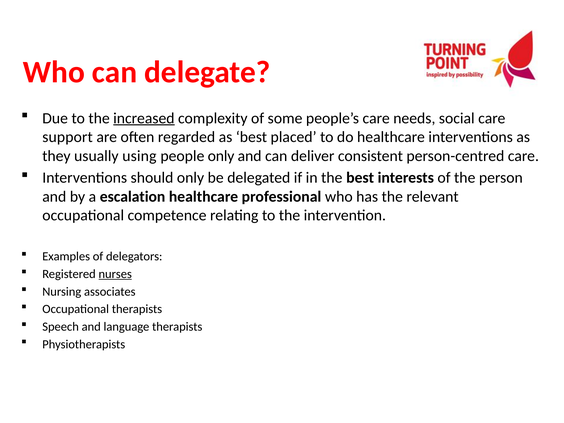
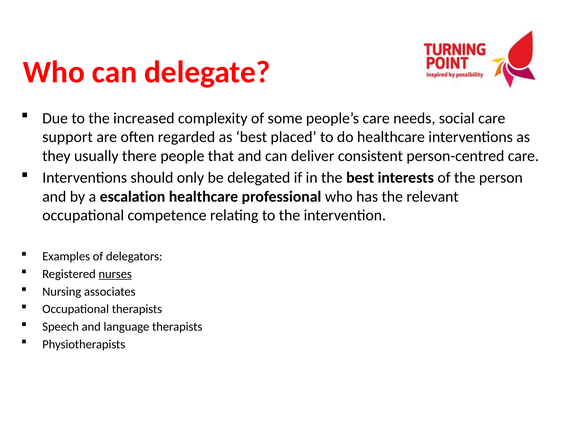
increased underline: present -> none
using: using -> there
people only: only -> that
